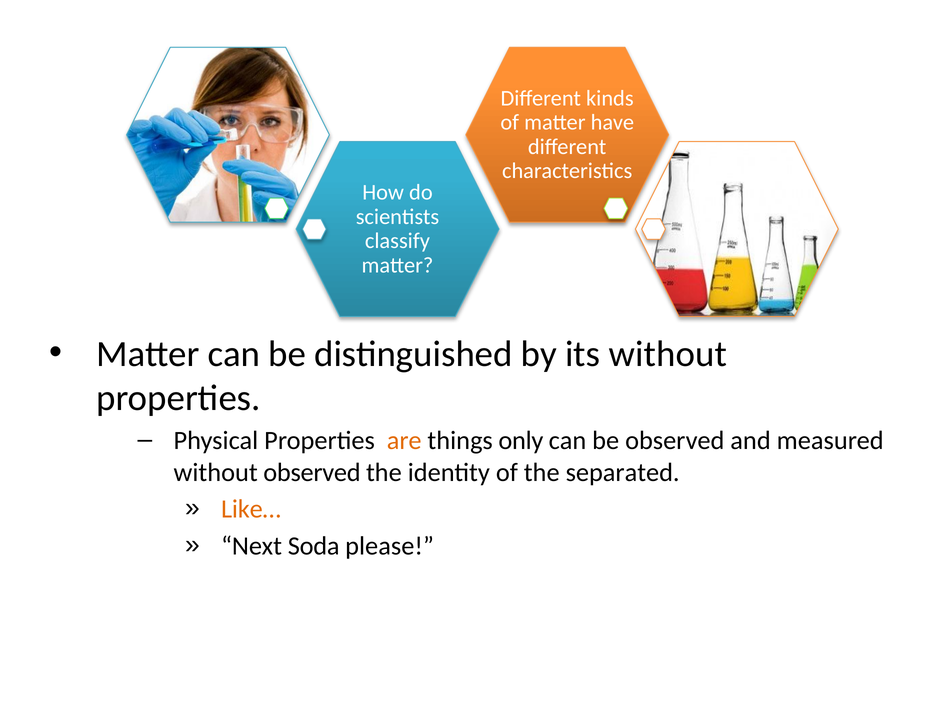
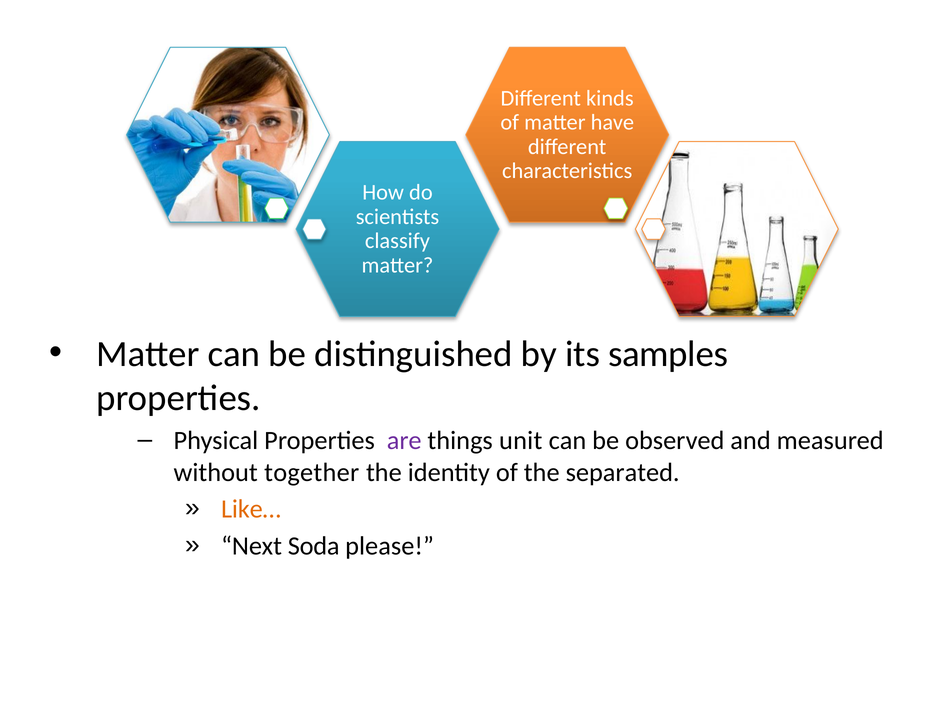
its without: without -> samples
are colour: orange -> purple
only: only -> unit
without observed: observed -> together
